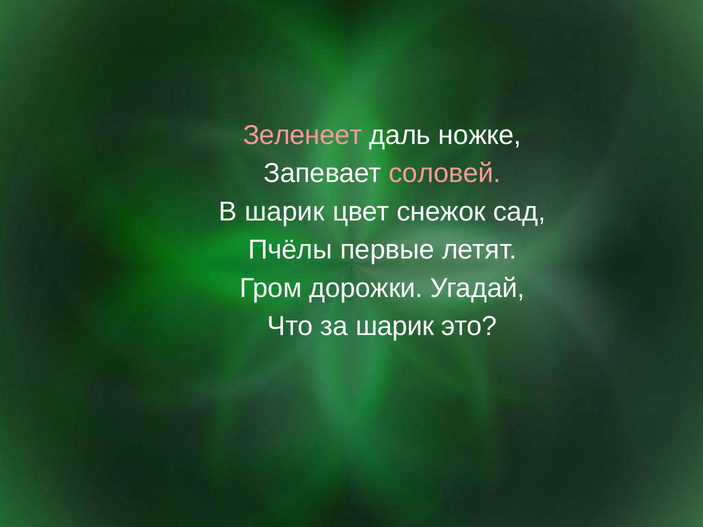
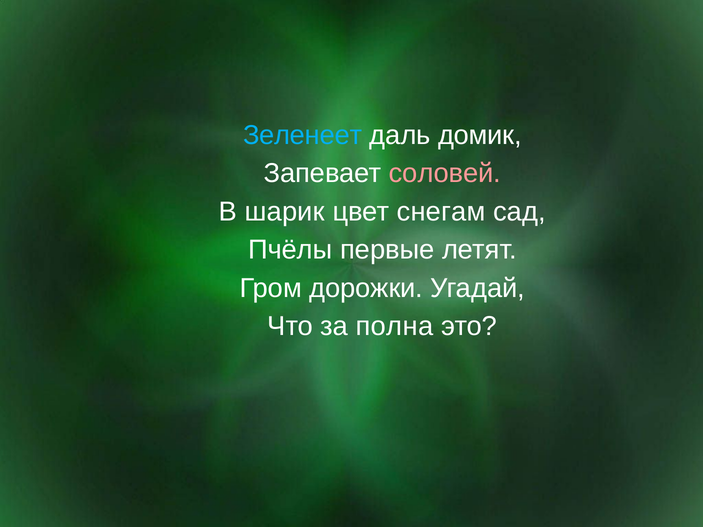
Зеленеет colour: pink -> light blue
ножке: ножке -> домик
снежок: снежок -> снегам
за шарик: шарик -> полна
